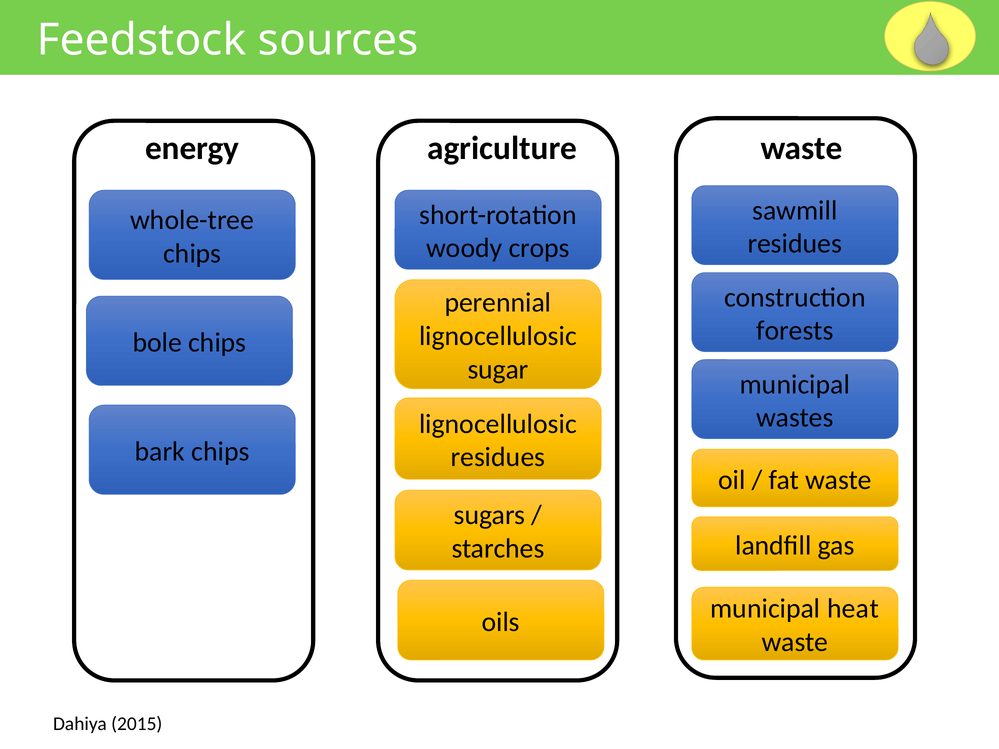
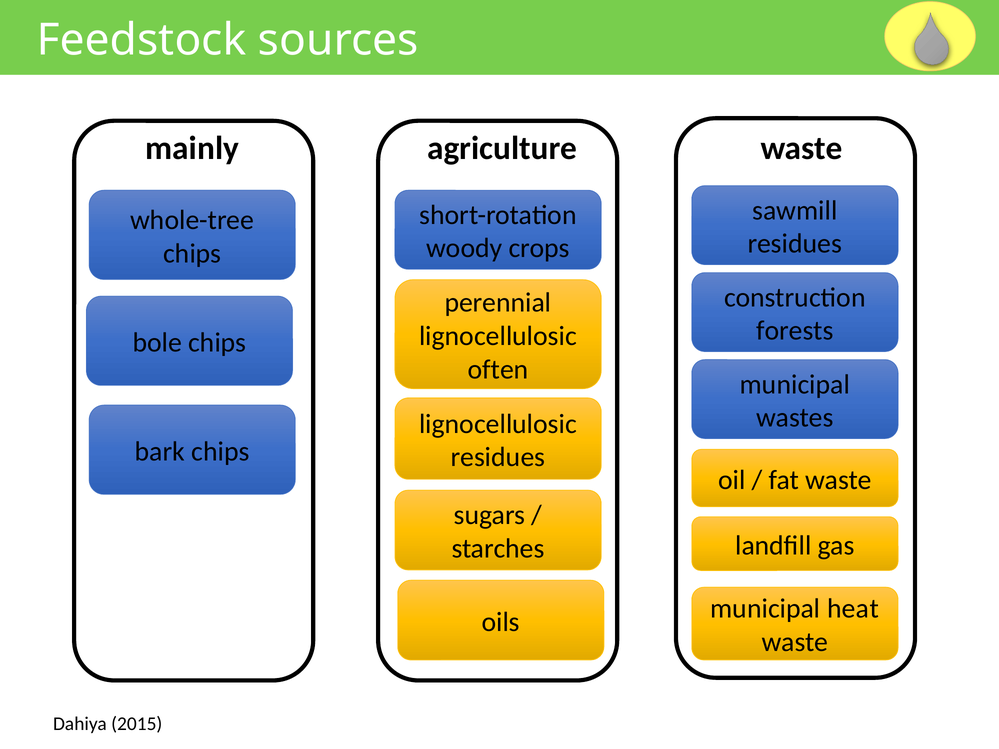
energy: energy -> mainly
sugar: sugar -> often
